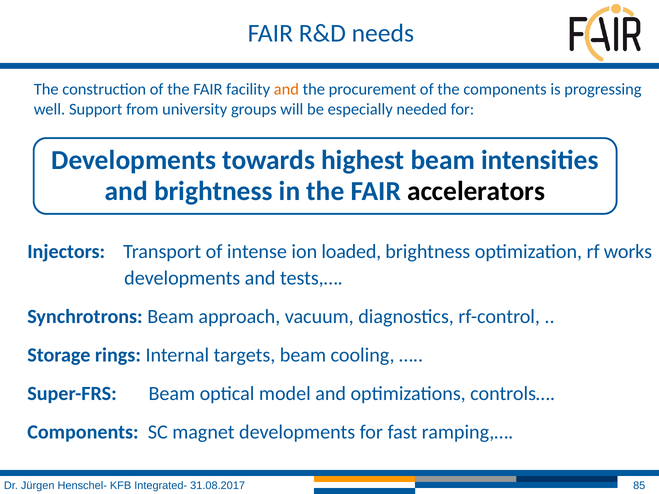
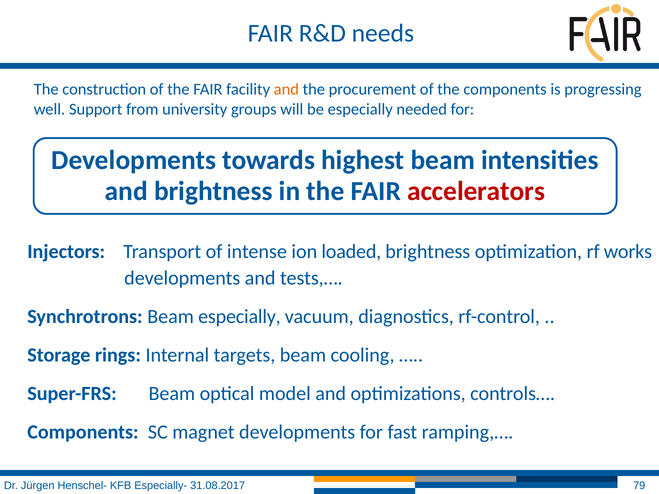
accelerators colour: black -> red
Beam approach: approach -> especially
Integrated-: Integrated- -> Especially-
85: 85 -> 79
